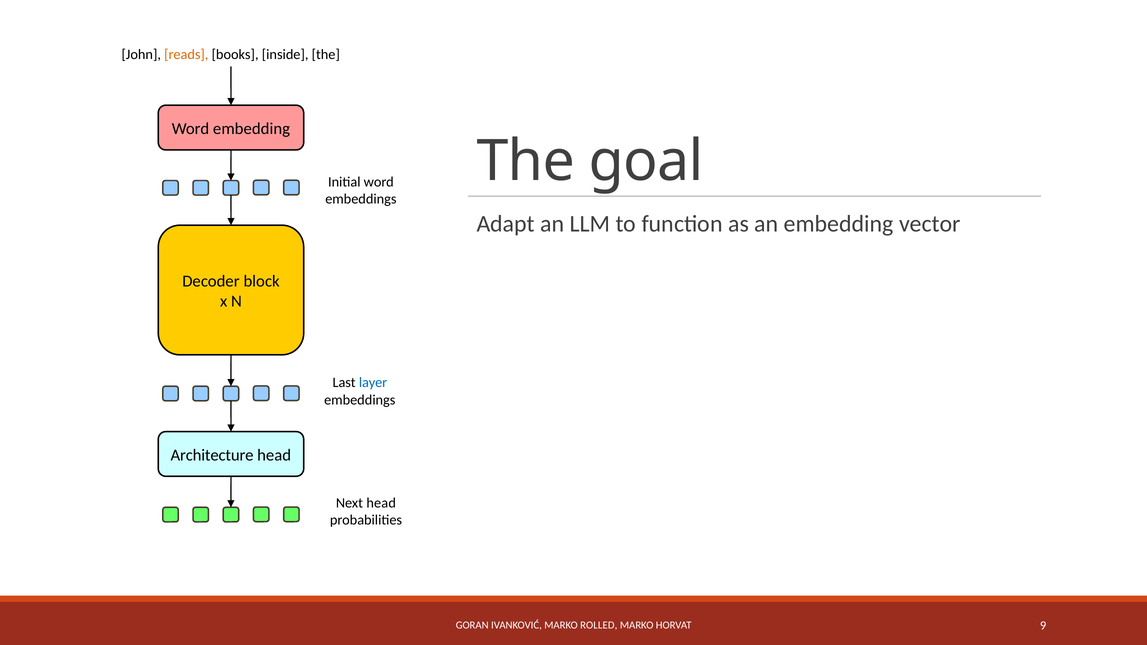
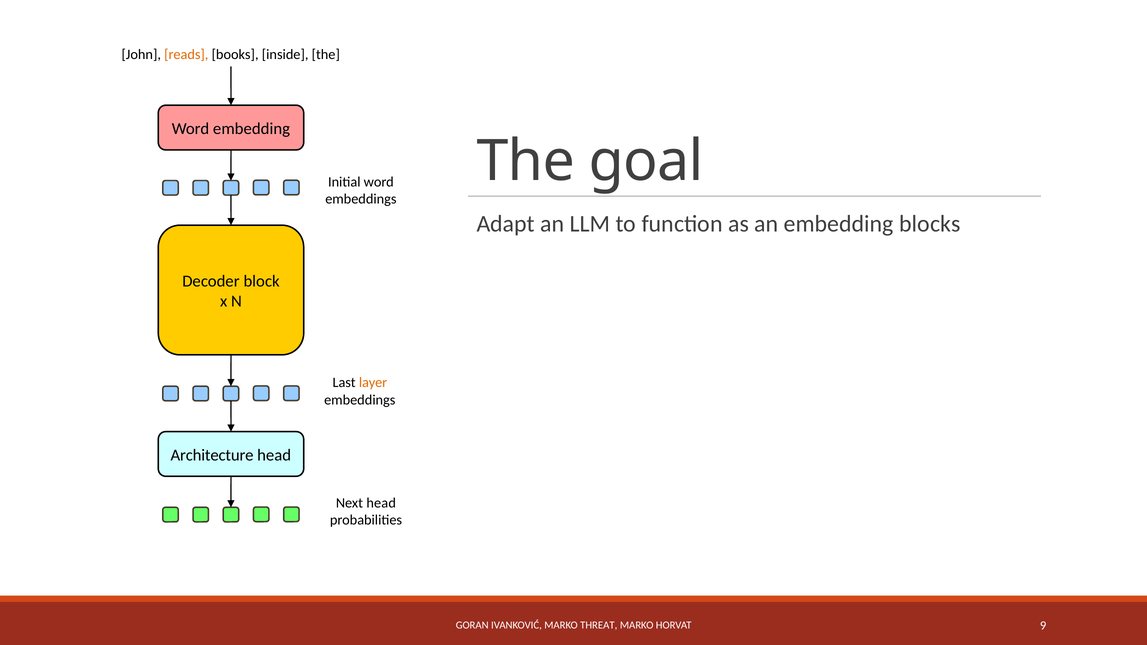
vector: vector -> blocks
layer colour: blue -> orange
ROLLED: ROLLED -> THREAT
